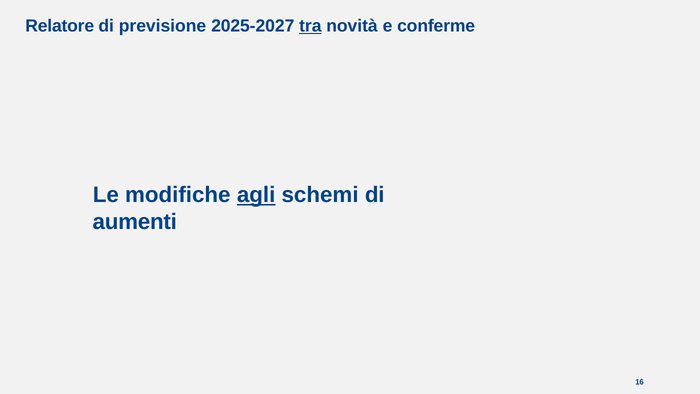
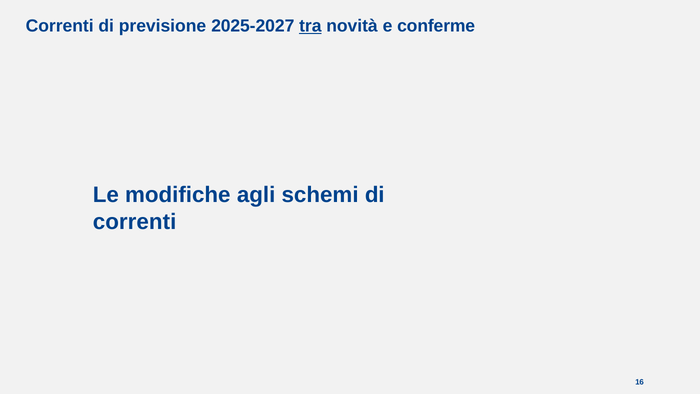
Relatore at (60, 26): Relatore -> Correnti
agli underline: present -> none
aumenti at (135, 222): aumenti -> correnti
